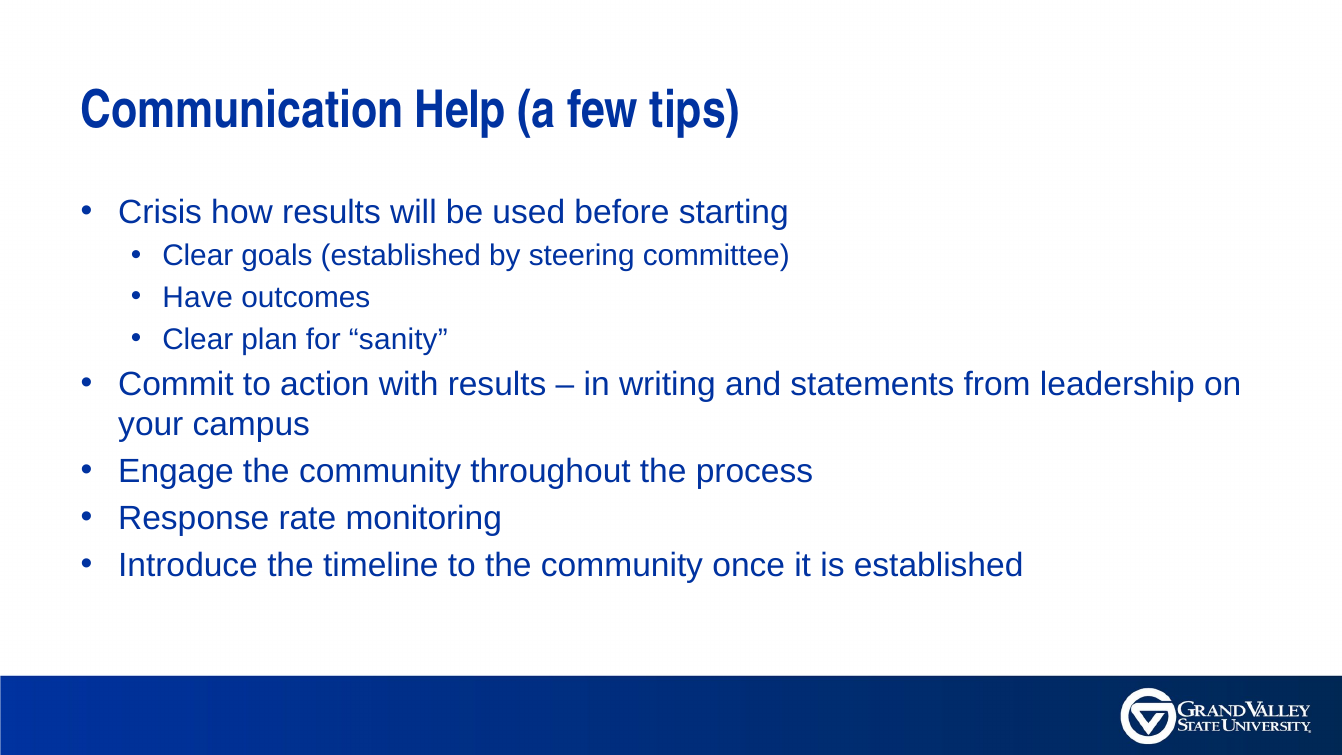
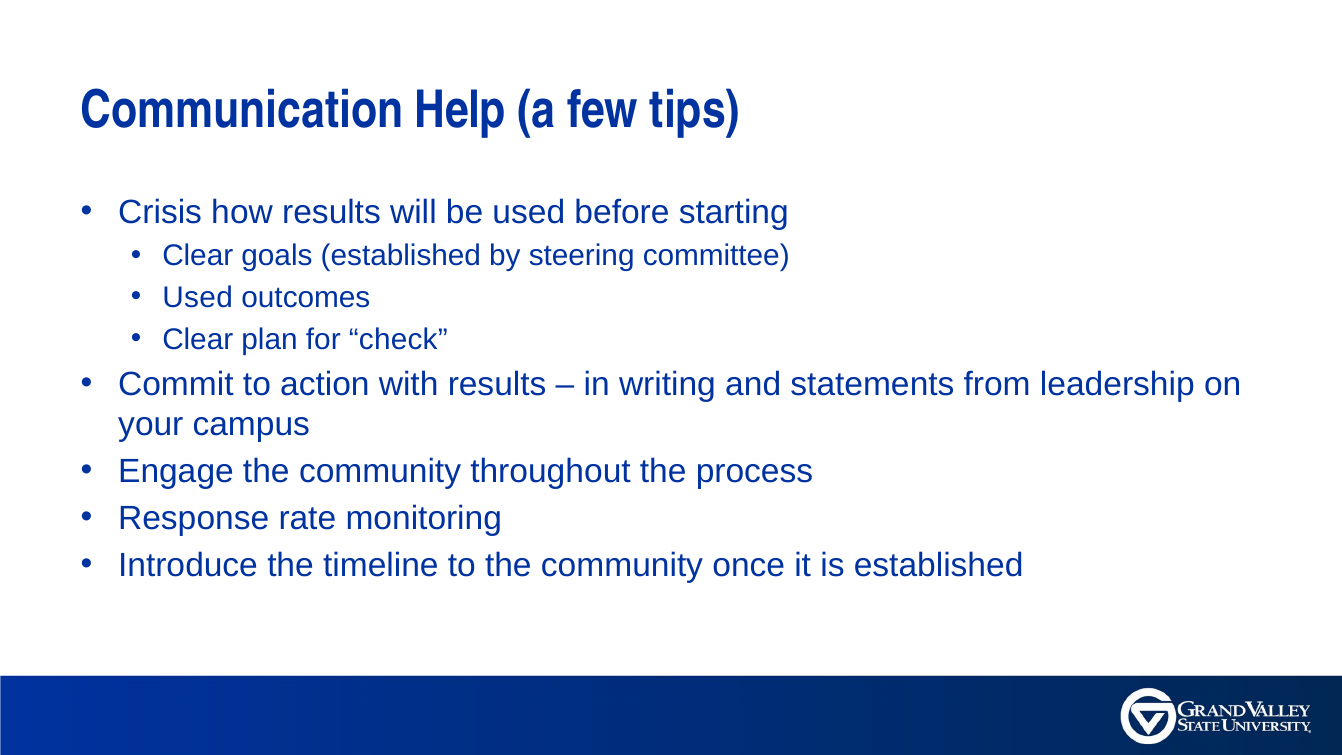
Have at (198, 298): Have -> Used
sanity: sanity -> check
